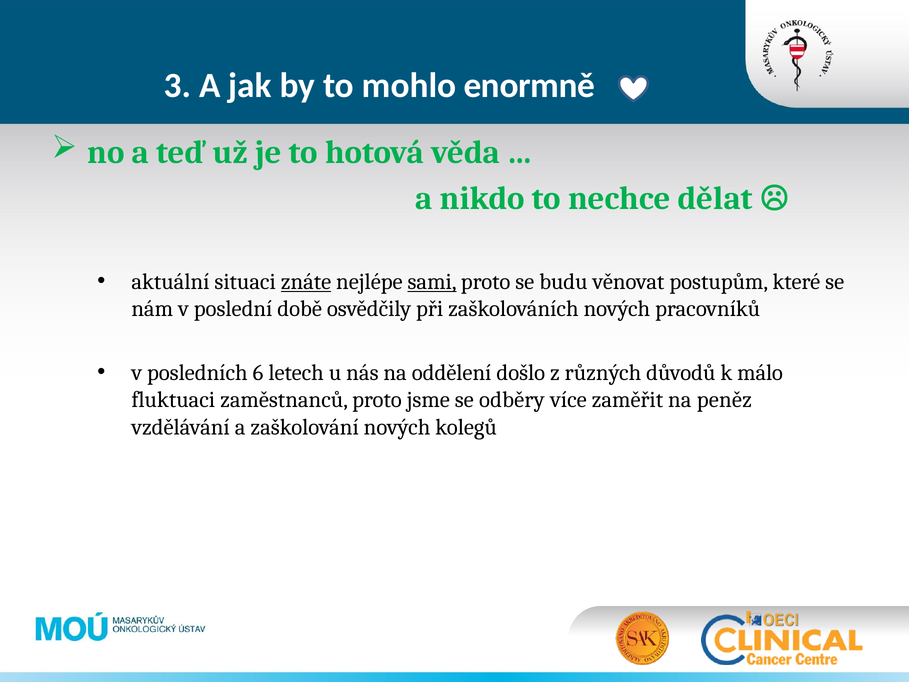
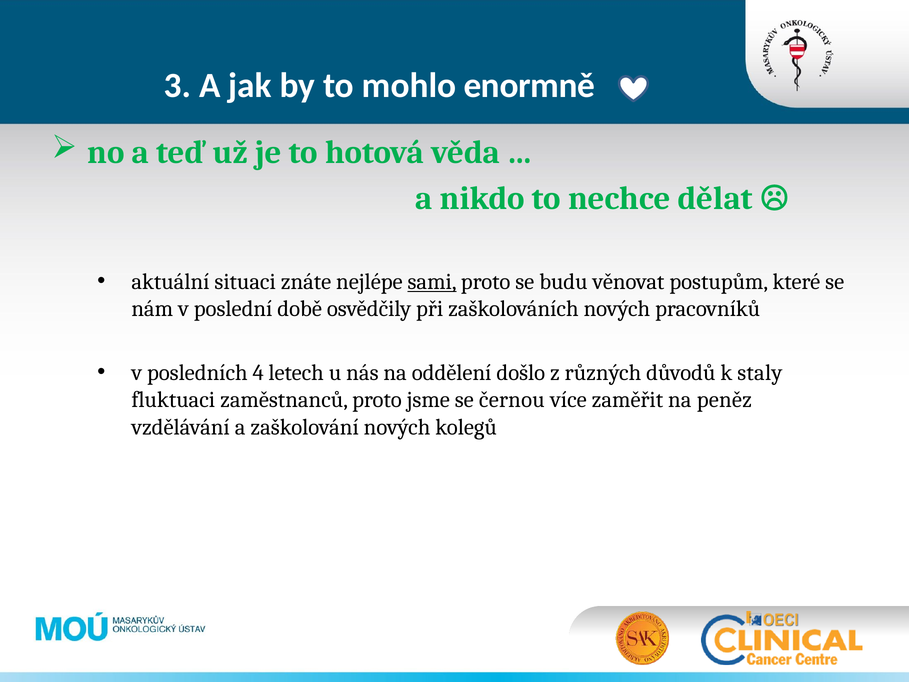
znáte underline: present -> none
6: 6 -> 4
málo: málo -> staly
odběry: odběry -> černou
